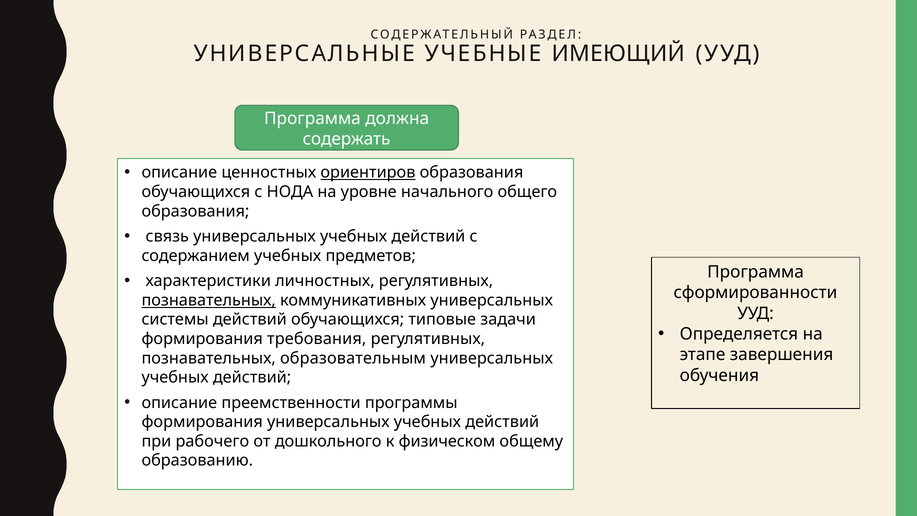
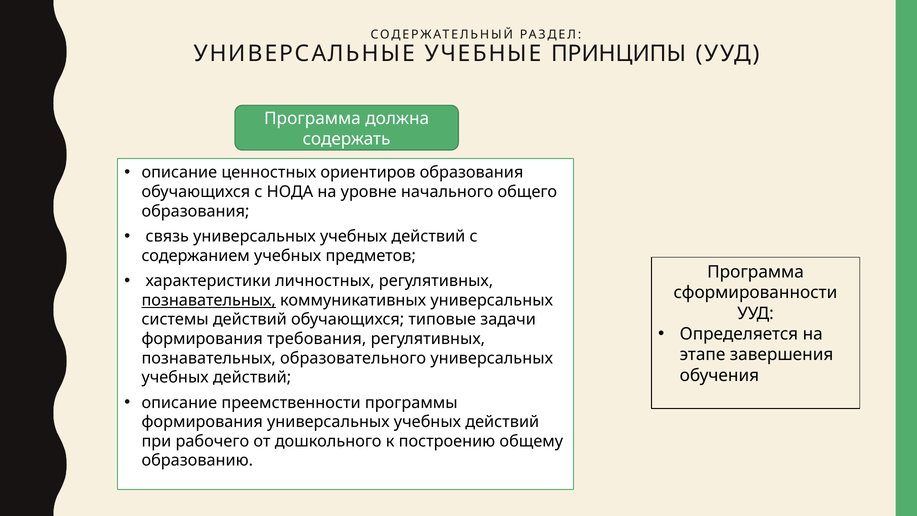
ИМЕЮЩИЙ: ИМЕЮЩИЙ -> ПРИНЦИПЫ
ориентиров underline: present -> none
образовательным: образовательным -> образовательного
физическом: физическом -> построению
